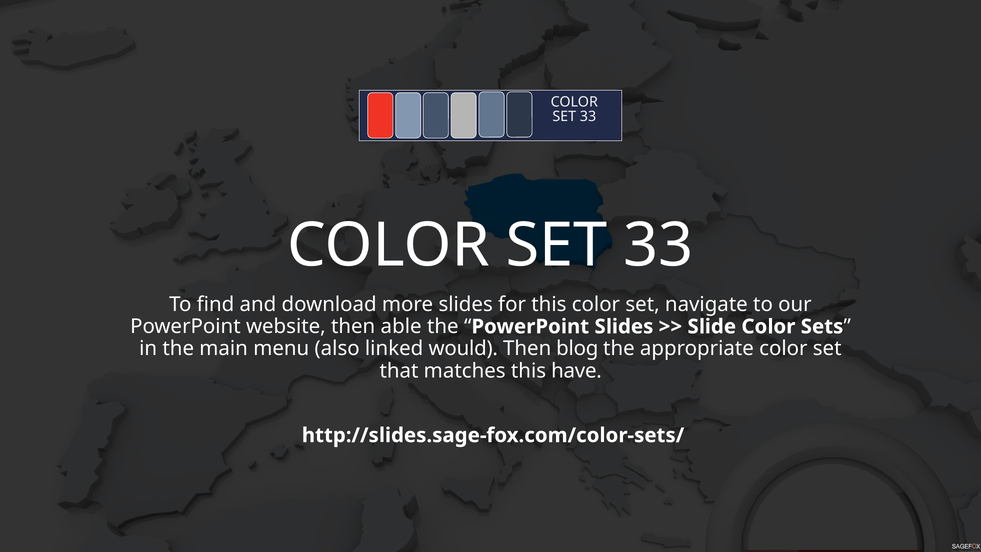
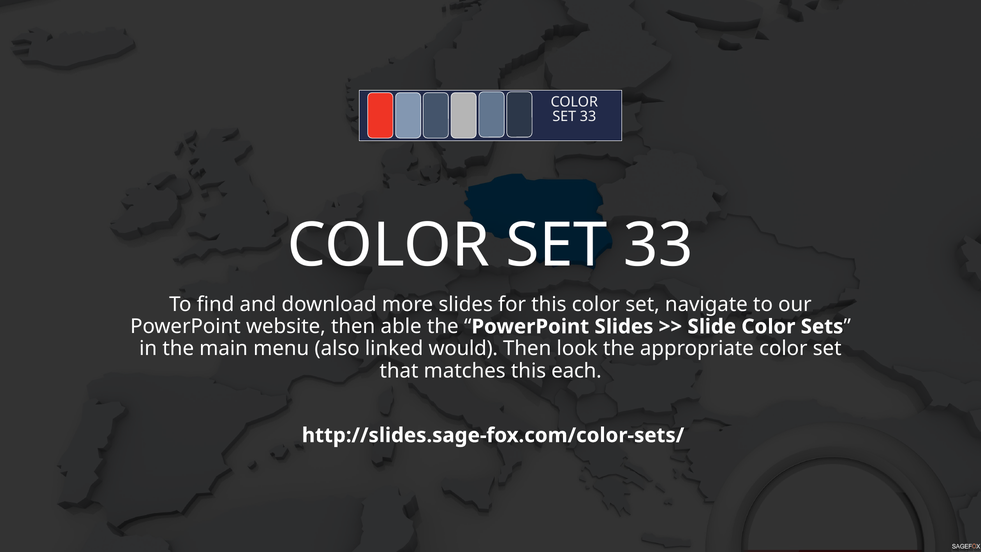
blog: blog -> look
have: have -> each
